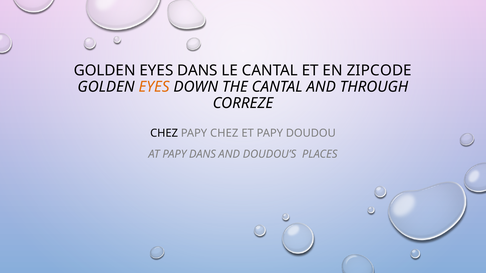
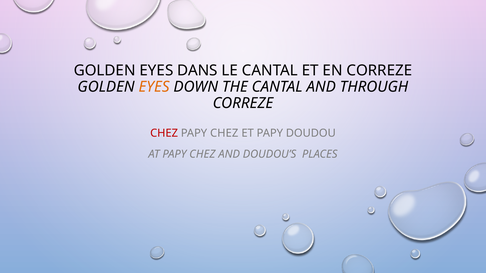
EN ZIPCODE: ZIPCODE -> CORREZE
CHEZ at (164, 133) colour: black -> red
AT PAPY DANS: DANS -> CHEZ
